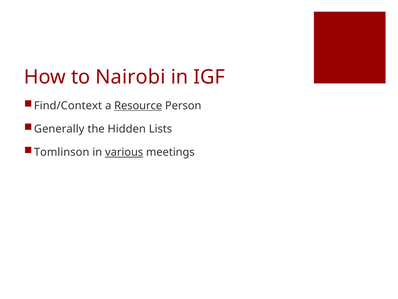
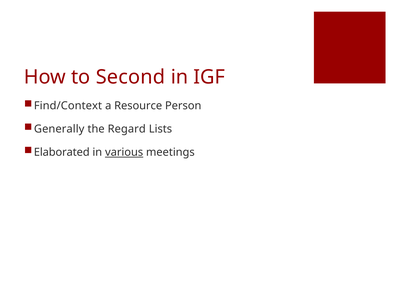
Nairobi: Nairobi -> Second
Resource underline: present -> none
Hidden: Hidden -> Regard
Tomlinson: Tomlinson -> Elaborated
